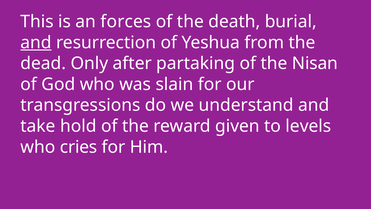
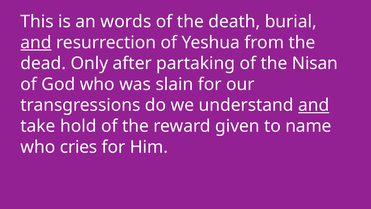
forces: forces -> words
and at (314, 105) underline: none -> present
levels: levels -> name
